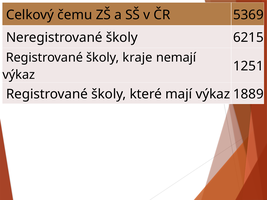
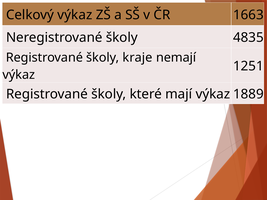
Celkový čemu: čemu -> výkaz
5369: 5369 -> 1663
6215: 6215 -> 4835
